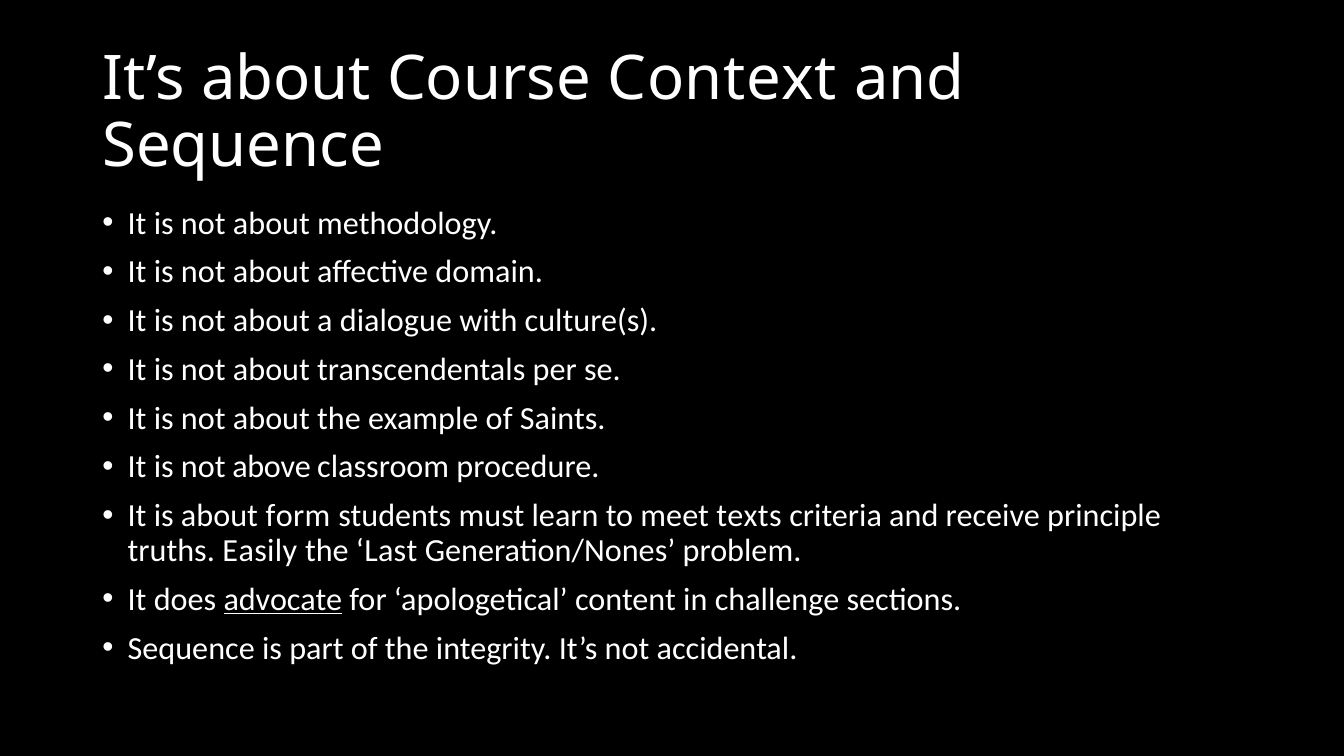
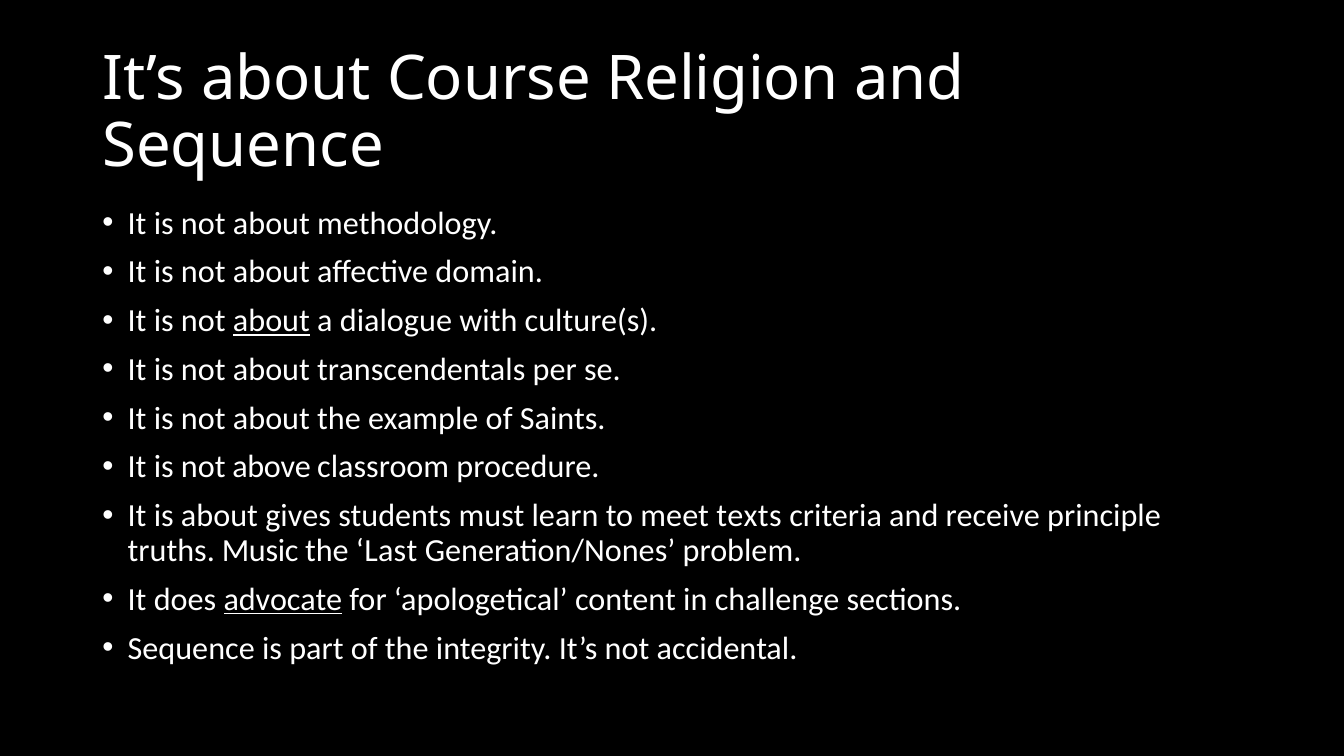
Context: Context -> Religion
about at (271, 321) underline: none -> present
form: form -> gives
Easily: Easily -> Music
